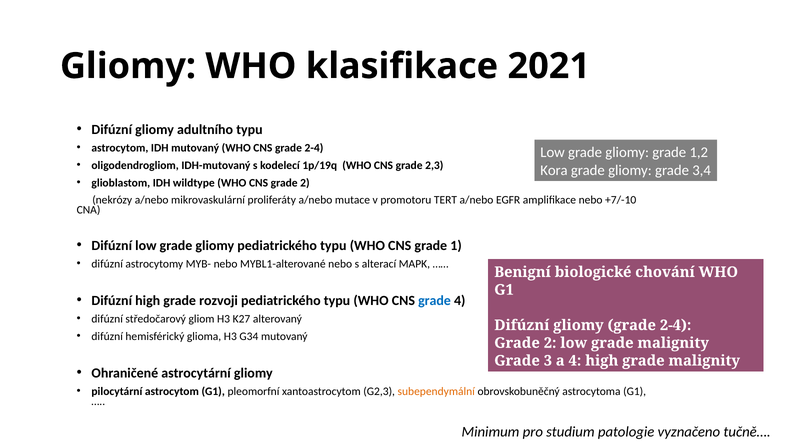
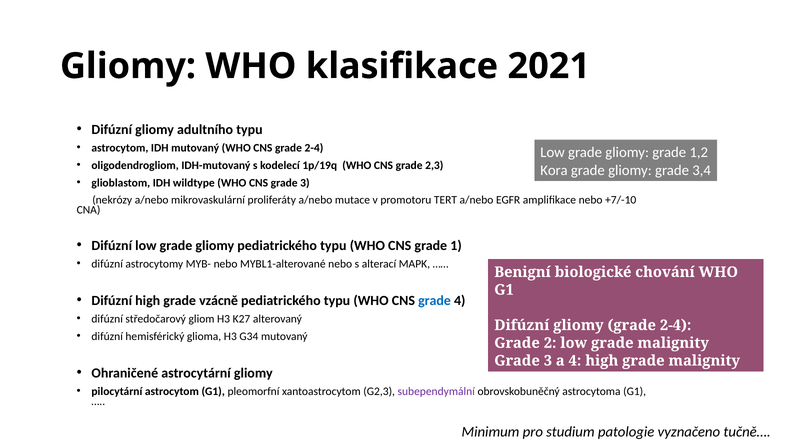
CNS grade 2: 2 -> 3
rozvoji: rozvoji -> vzácně
subependymální colour: orange -> purple
